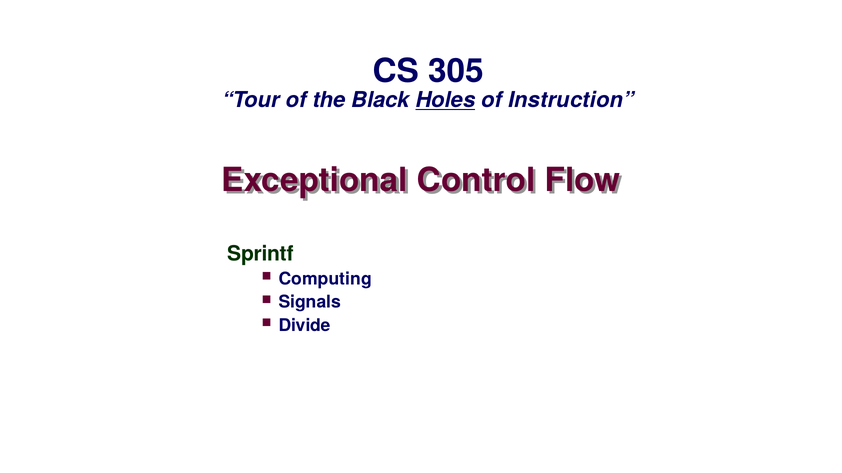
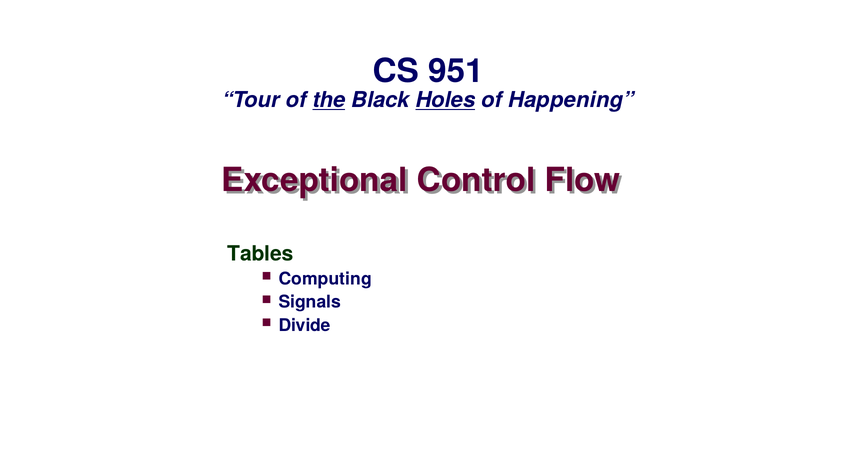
305: 305 -> 951
the underline: none -> present
Instruction: Instruction -> Happening
Sprintf: Sprintf -> Tables
